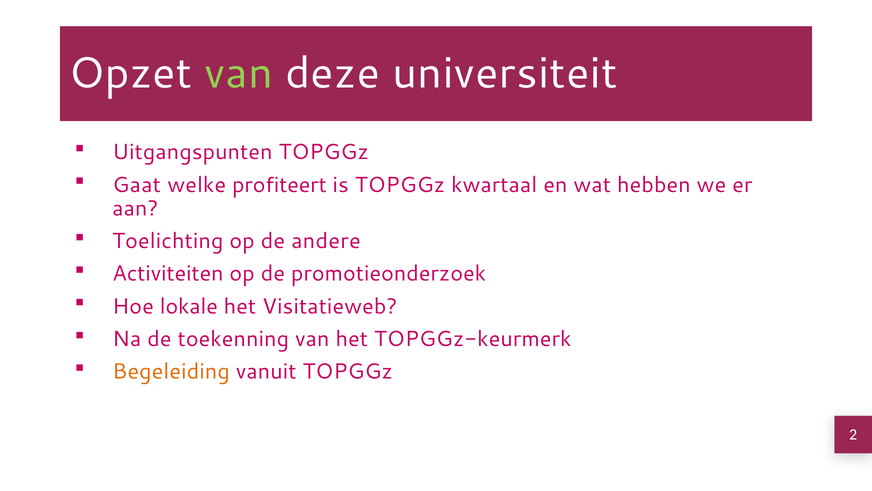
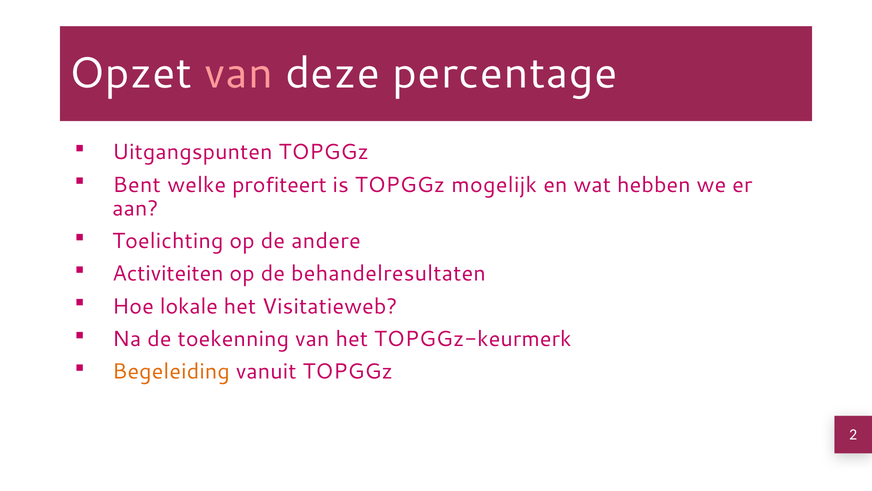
van at (239, 73) colour: light green -> pink
universiteit: universiteit -> percentage
Gaat: Gaat -> Bent
kwartaal: kwartaal -> mogelijk
promotieonderzoek: promotieonderzoek -> behandelresultaten
